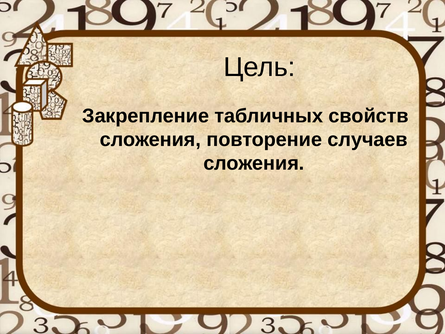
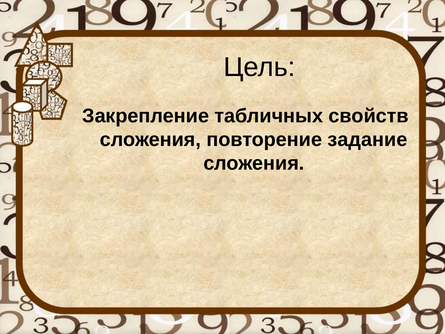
случаев: случаев -> задание
